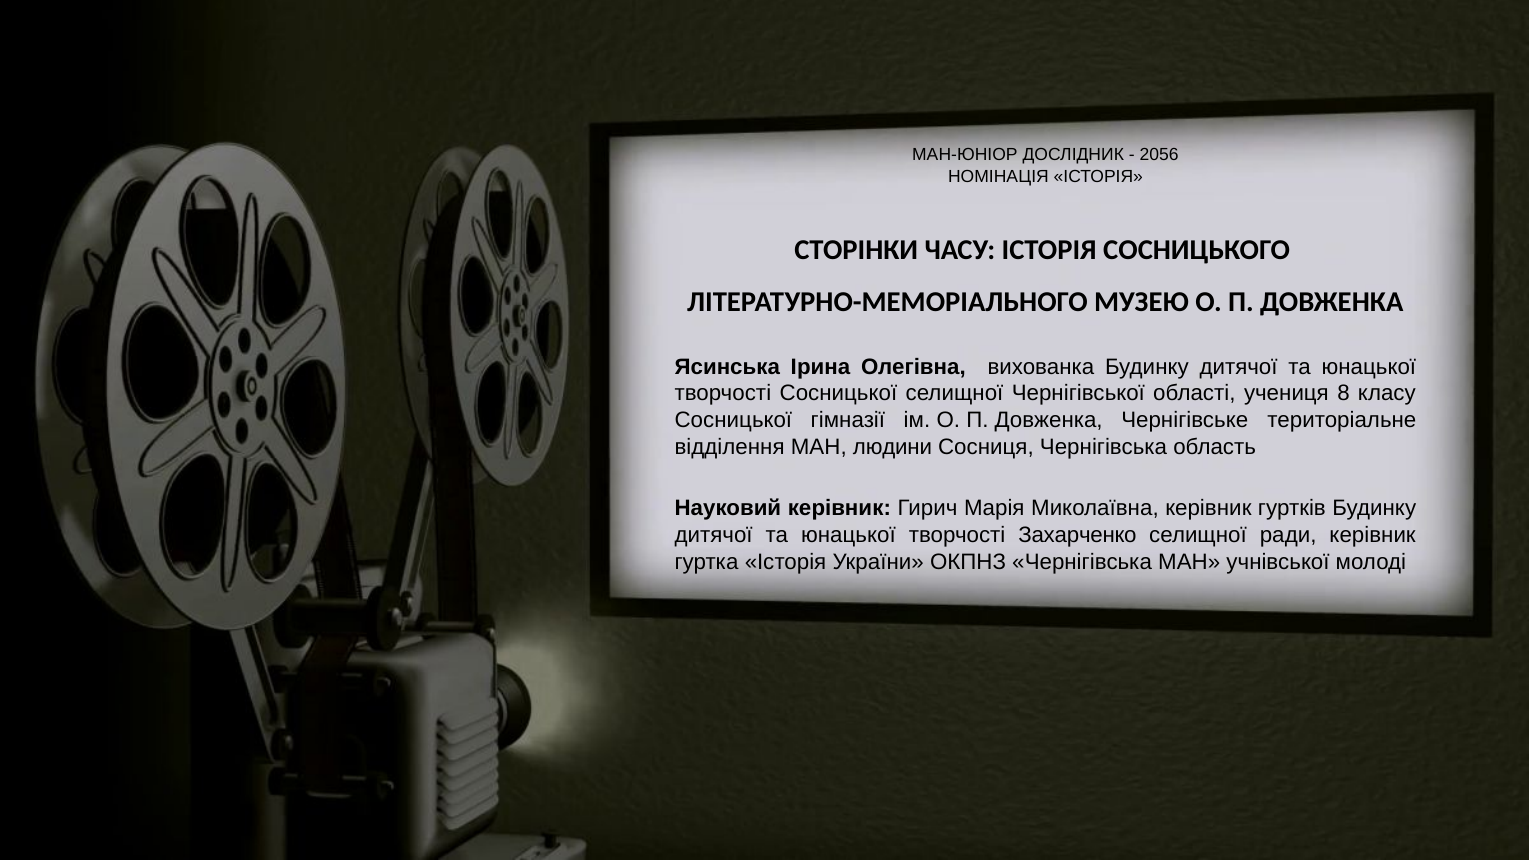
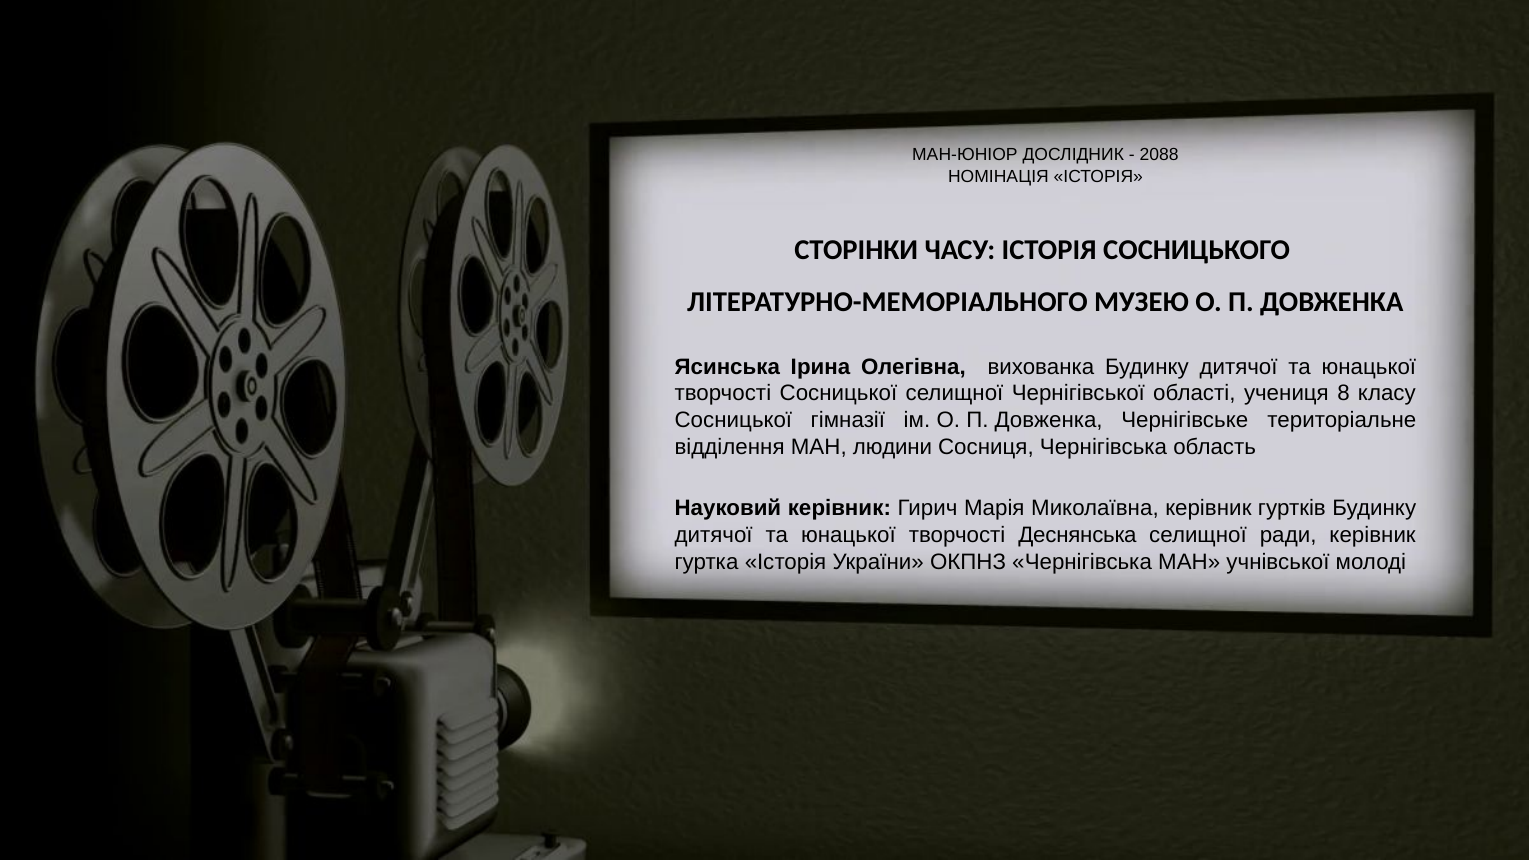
2056: 2056 -> 2088
Захарченко: Захарченко -> Деснянська
